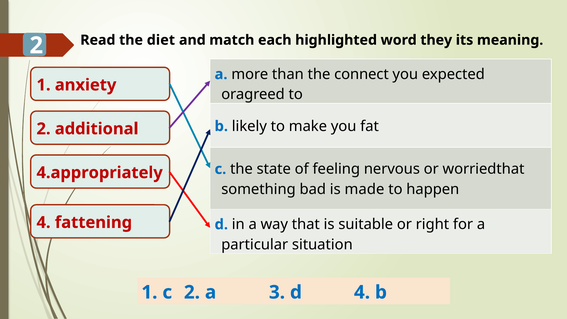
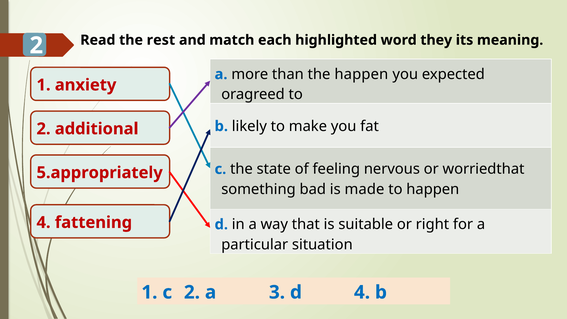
diet: diet -> rest
the connect: connect -> happen
4.appropriately: 4.appropriately -> 5.appropriately
